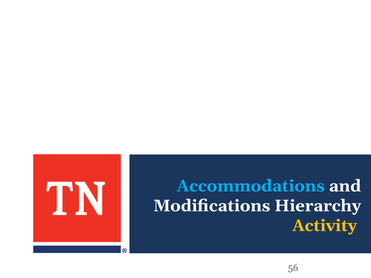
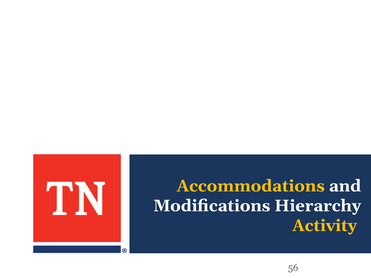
Accommodations colour: light blue -> yellow
